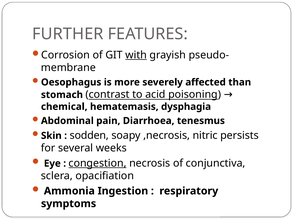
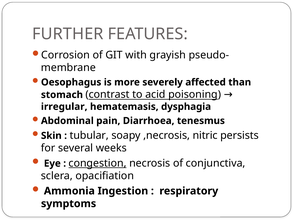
with underline: present -> none
chemical: chemical -> irregular
sodden: sodden -> tubular
